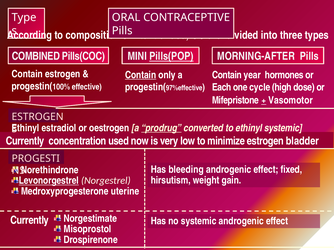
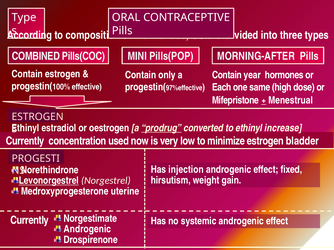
Pills(POP underline: present -> none
Contain at (141, 75) underline: present -> none
cycle: cycle -> same
Vasomotor: Vasomotor -> Menestrual
ethinyl systemic: systemic -> increase
bleeding: bleeding -> injection
Misoprostol at (87, 230): Misoprostol -> Androgenic
